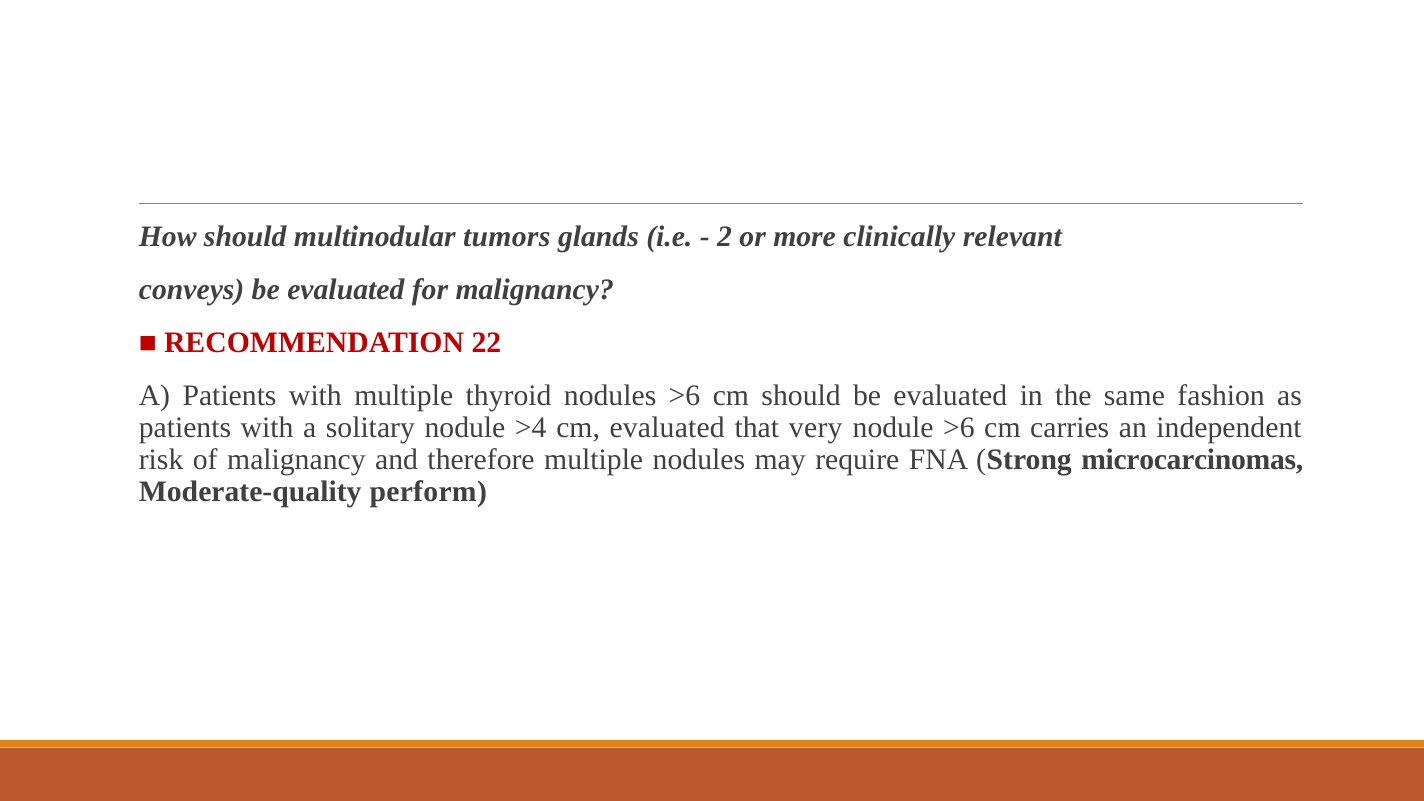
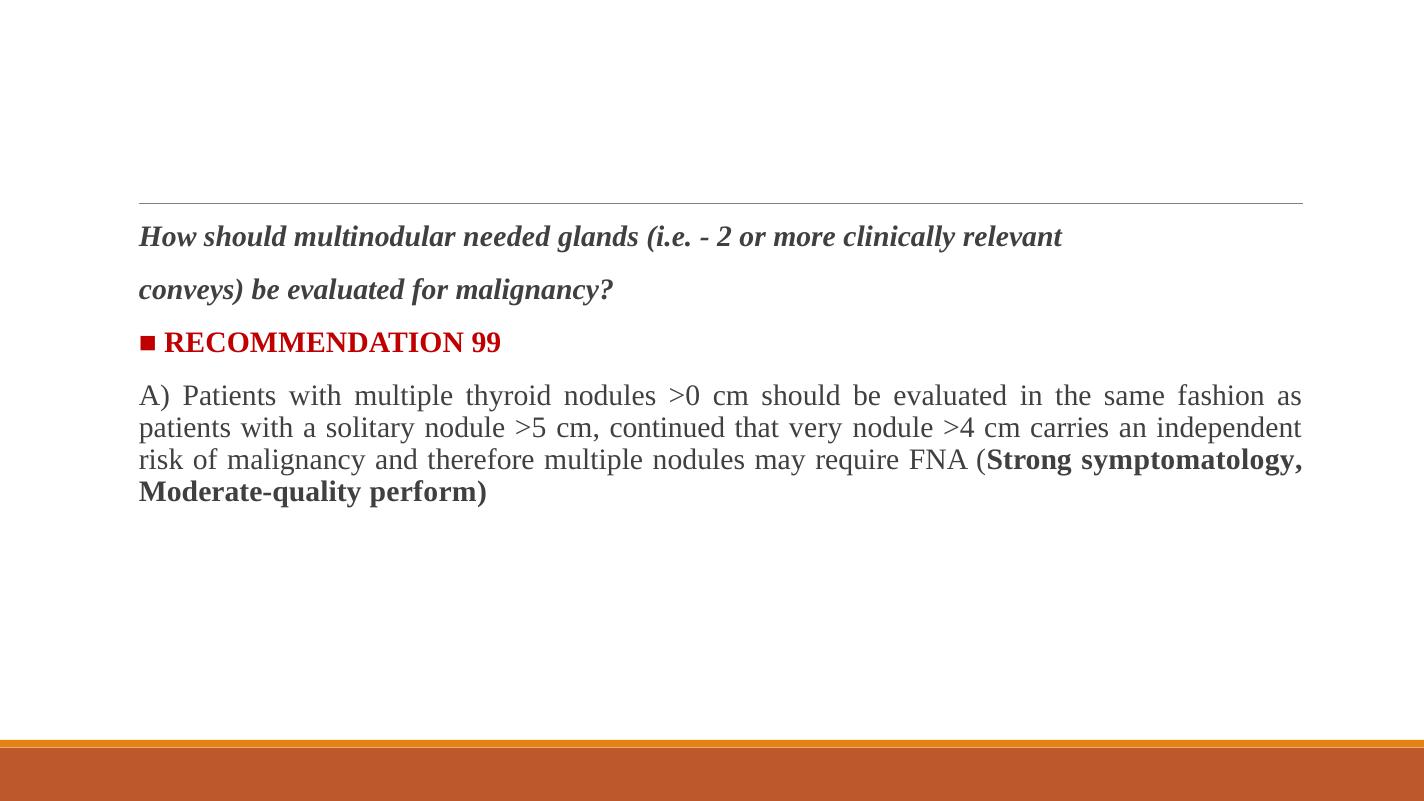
tumors: tumors -> needed
22: 22 -> 99
nodules >6: >6 -> >0
>4: >4 -> >5
cm evaluated: evaluated -> continued
nodule >6: >6 -> >4
microcarcinomas: microcarcinomas -> symptomatology
